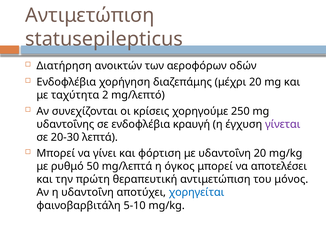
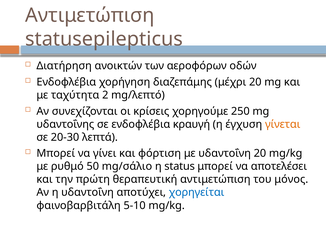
γίνεται colour: purple -> orange
mg/λεπτά: mg/λεπτά -> mg/σάλιο
όγκος: όγκος -> status
